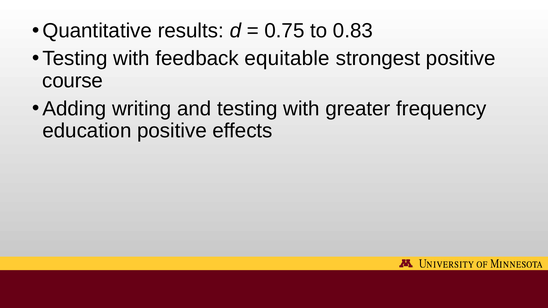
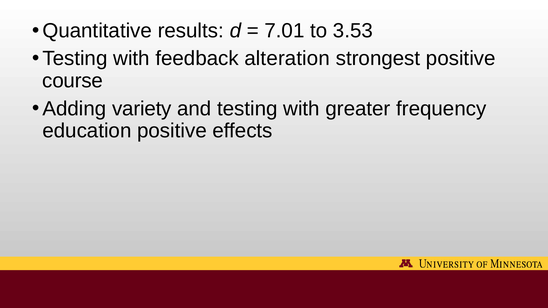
0.75: 0.75 -> 7.01
0.83: 0.83 -> 3.53
equitable: equitable -> alteration
writing: writing -> variety
